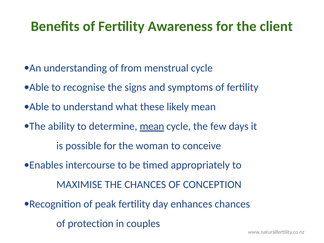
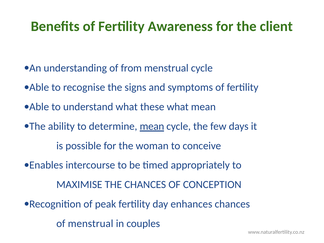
these likely: likely -> what
of protection: protection -> menstrual
